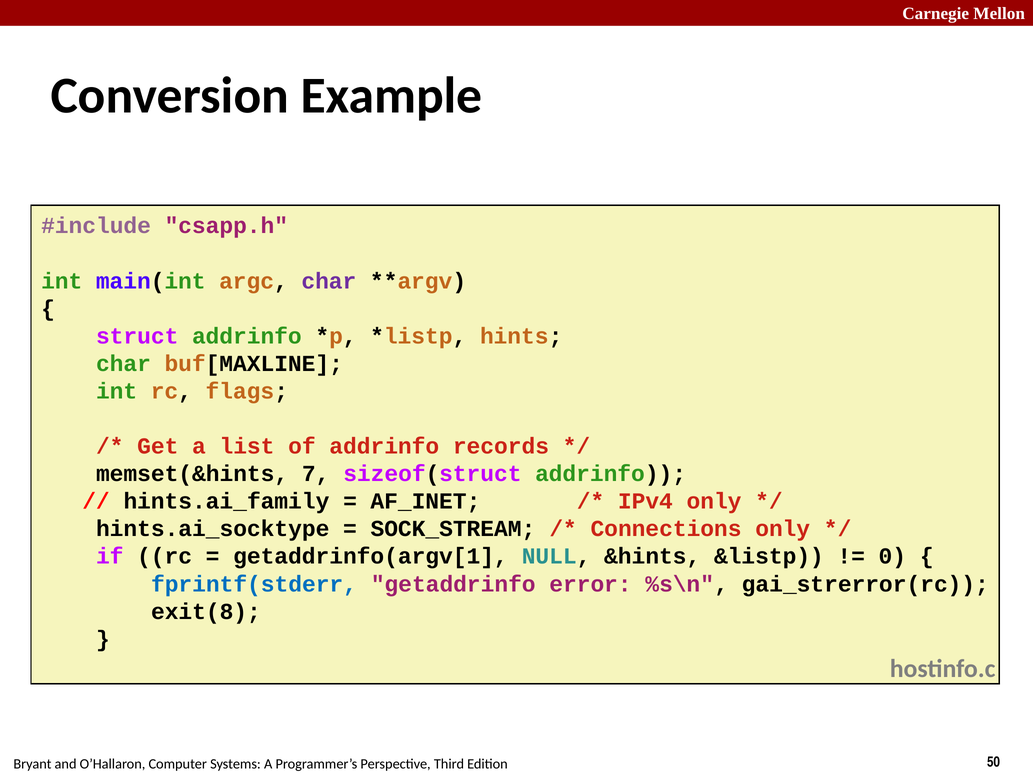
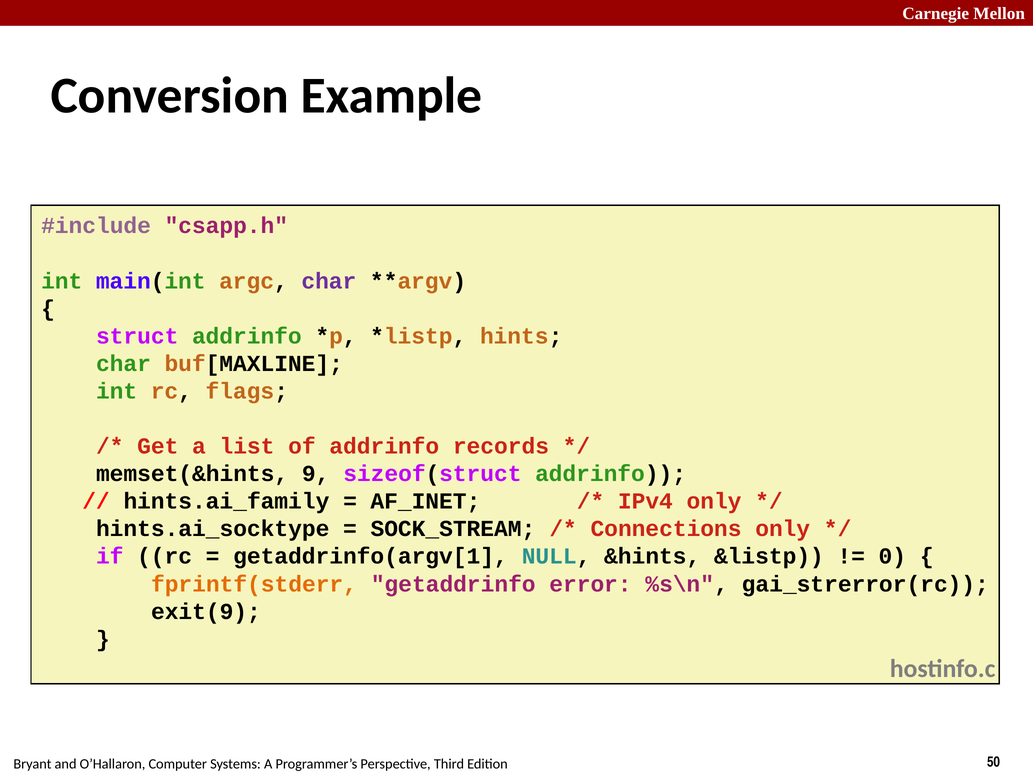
7: 7 -> 9
fprintf(stderr colour: blue -> orange
exit(8: exit(8 -> exit(9
